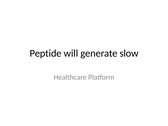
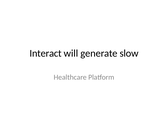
Peptide: Peptide -> Interact
